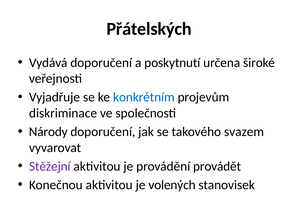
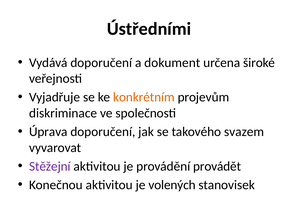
Přátelských: Přátelských -> Ústředními
poskytnutí: poskytnutí -> dokument
konkrétním colour: blue -> orange
Národy: Národy -> Úprava
